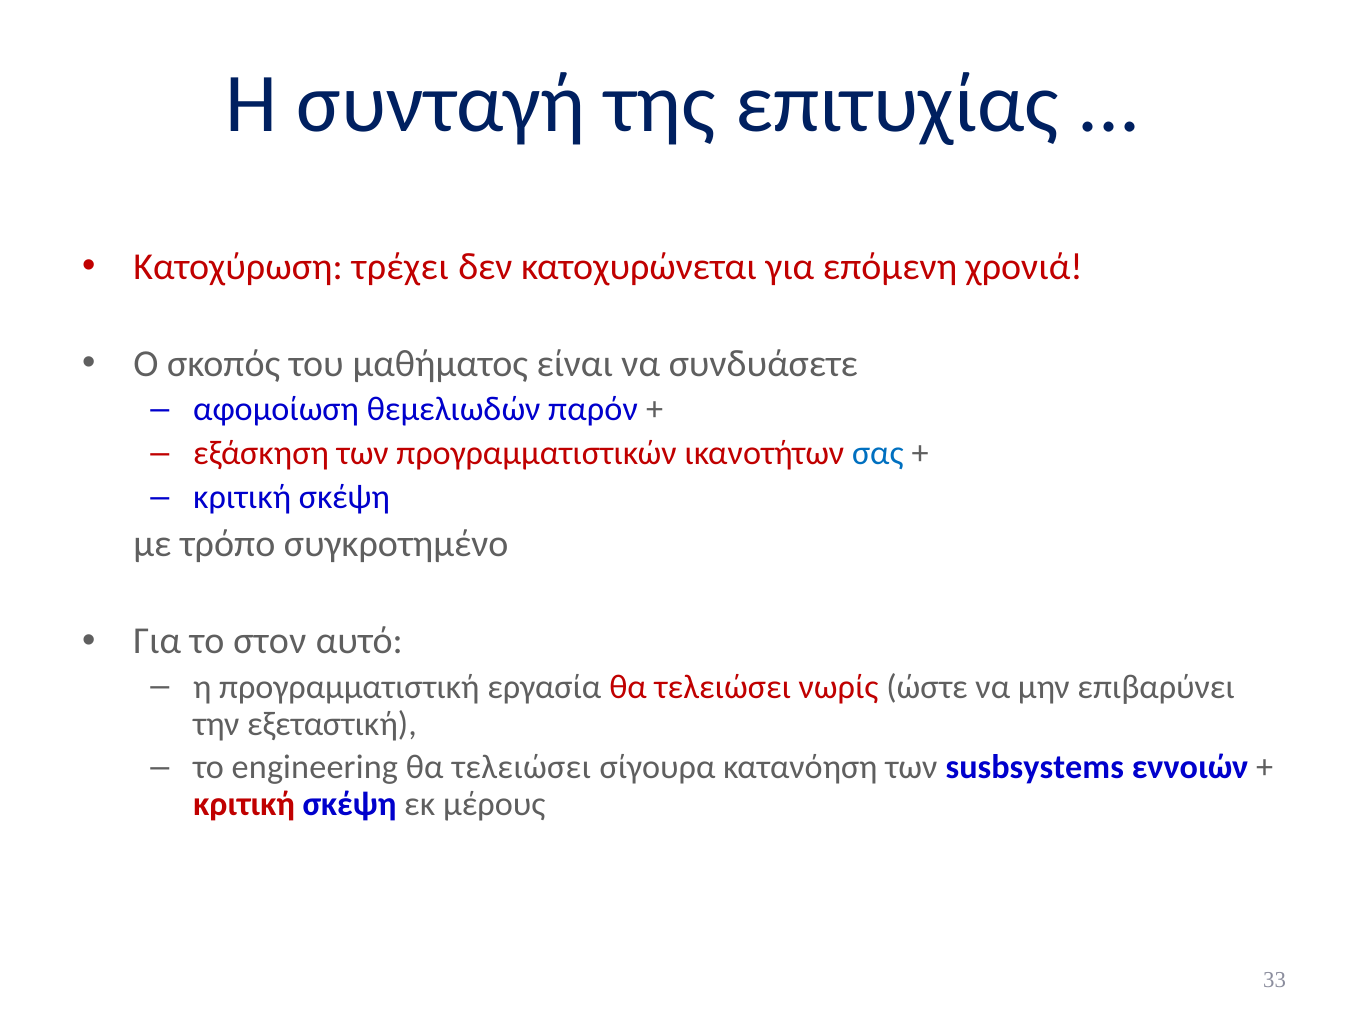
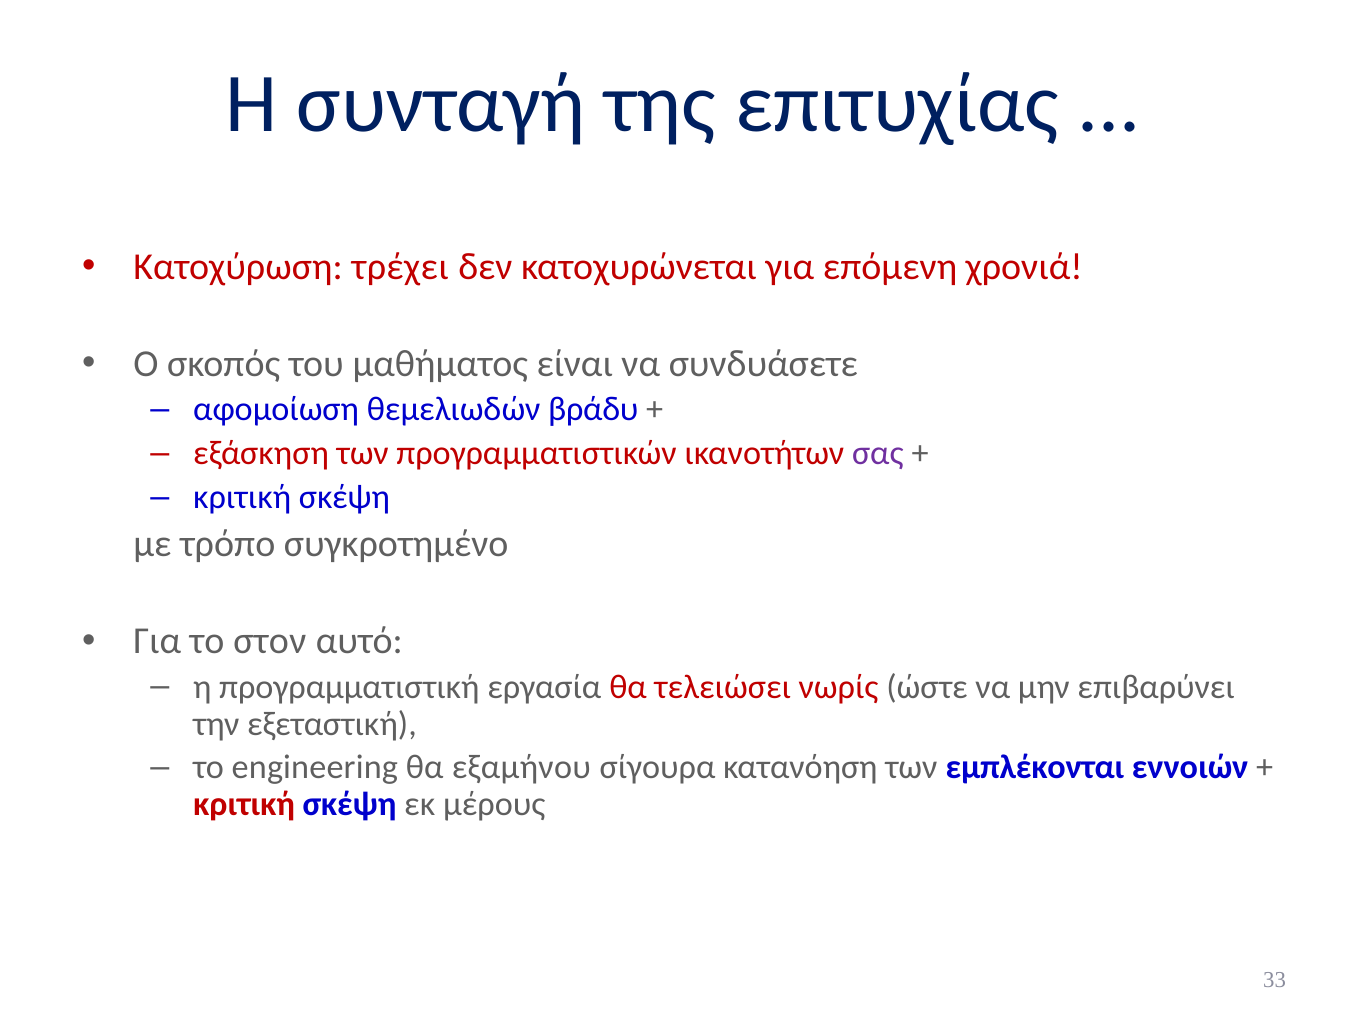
παρόν: παρόν -> βράδυ
σας colour: blue -> purple
τελειώσει at (521, 768): τελειώσει -> εξαμήνου
susbsystems: susbsystems -> εμπλέκονται
